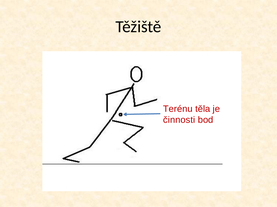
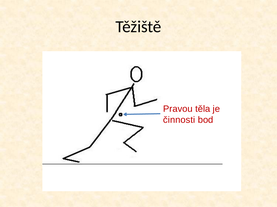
Terénu: Terénu -> Pravou
